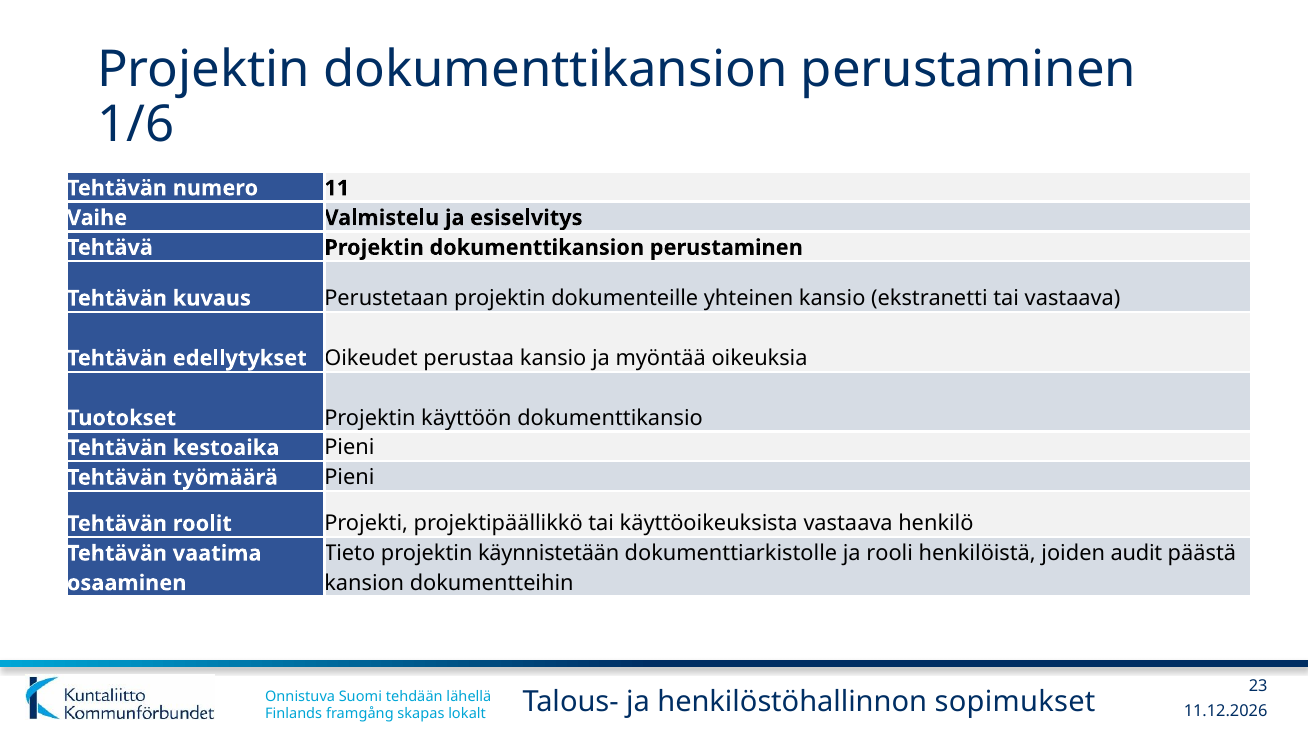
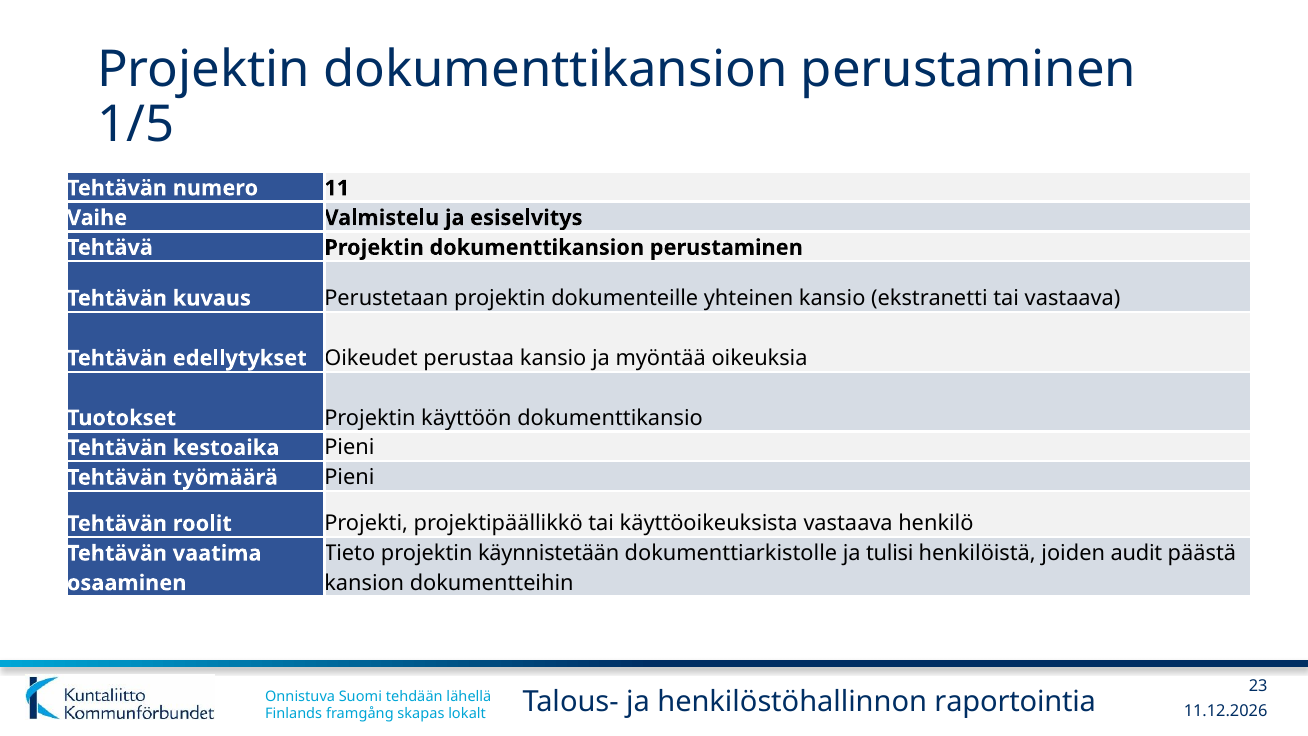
1/6: 1/6 -> 1/5
rooli: rooli -> tulisi
sopimukset: sopimukset -> raportointia
